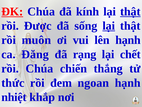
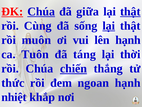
Chúa at (41, 11) underline: none -> present
kính: kính -> giữa
Được: Được -> Cùng
Đăng: Đăng -> Tuôn
rạng: rạng -> táng
chết: chết -> thời
chiến underline: none -> present
